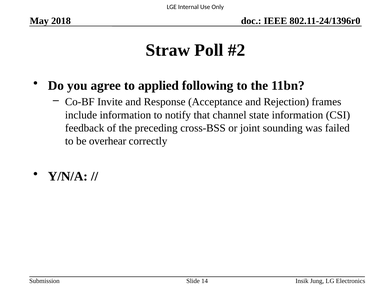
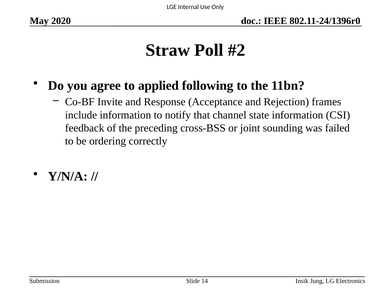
2018: 2018 -> 2020
overhear: overhear -> ordering
